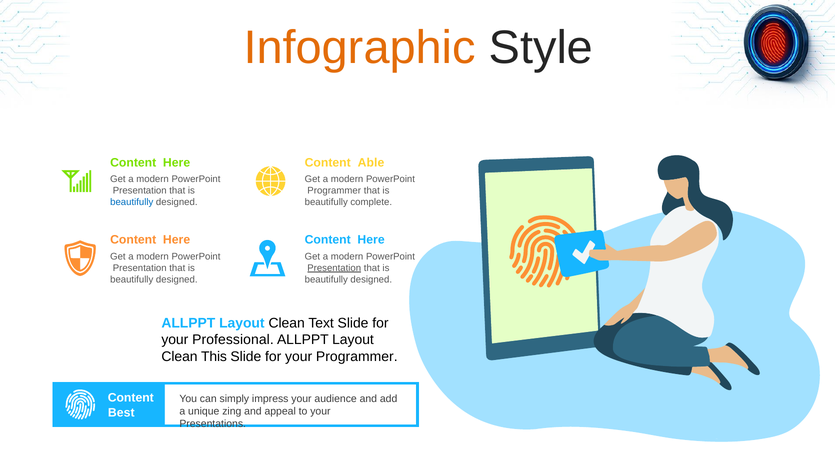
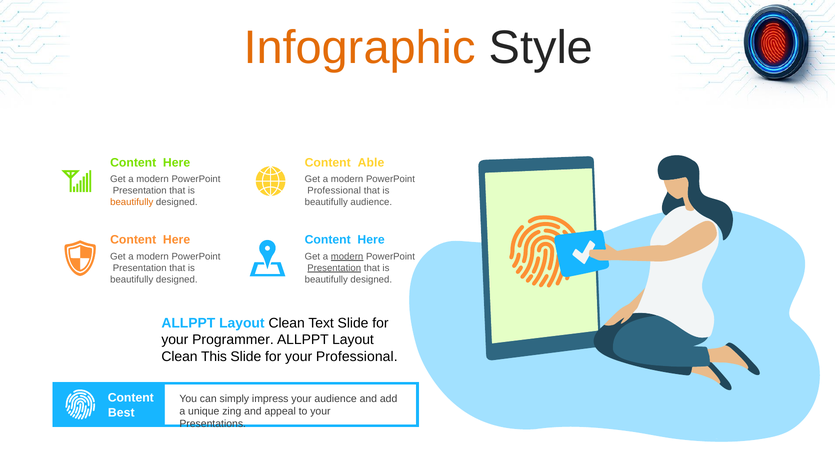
Programmer at (334, 191): Programmer -> Professional
beautifully at (132, 202) colour: blue -> orange
beautifully complete: complete -> audience
modern at (347, 256) underline: none -> present
Professional: Professional -> Programmer
your Programmer: Programmer -> Professional
